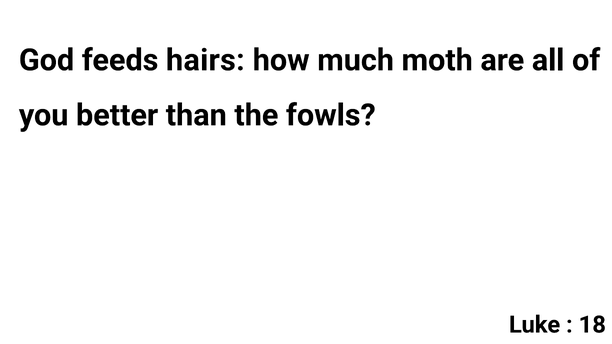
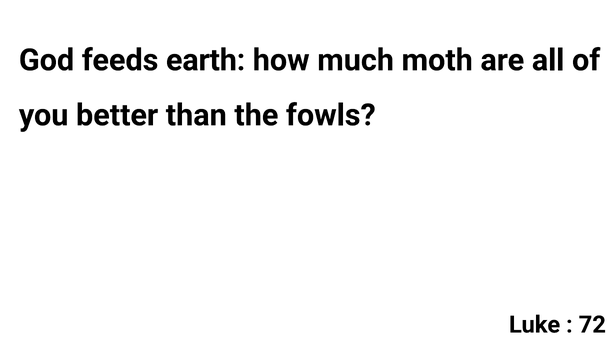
hairs: hairs -> earth
18: 18 -> 72
